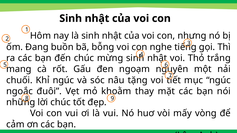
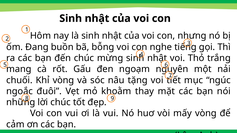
Khỉ ngúc: ngúc -> vòng
